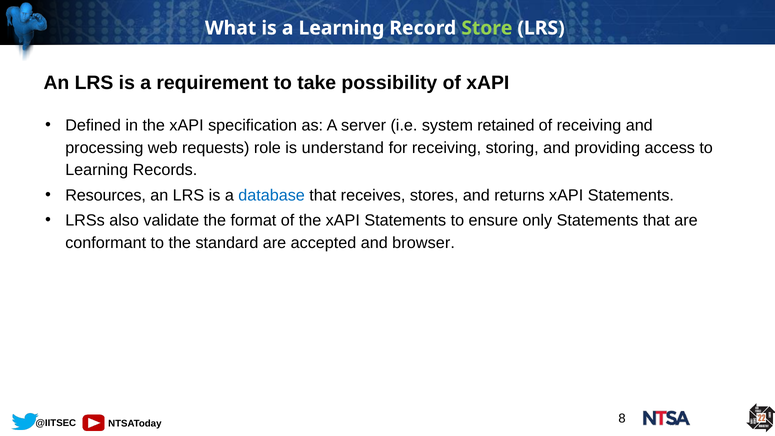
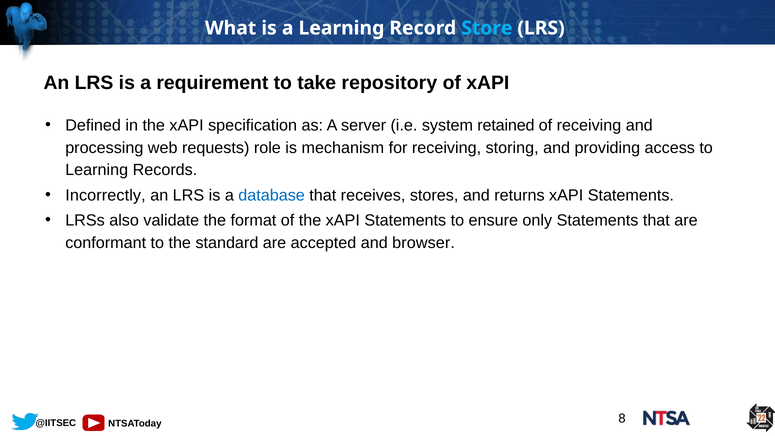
Store colour: light green -> light blue
possibility: possibility -> repository
understand: understand -> mechanism
Resources: Resources -> Incorrectly
